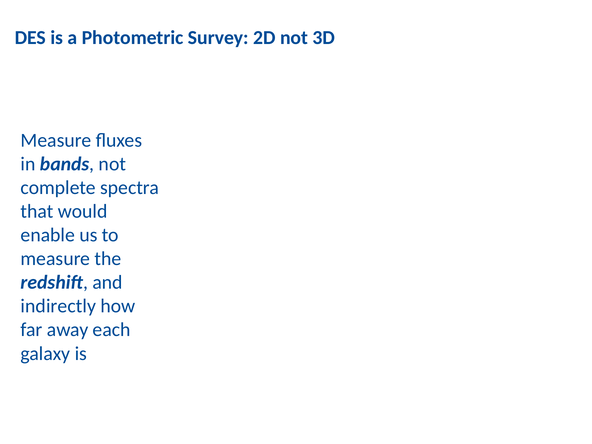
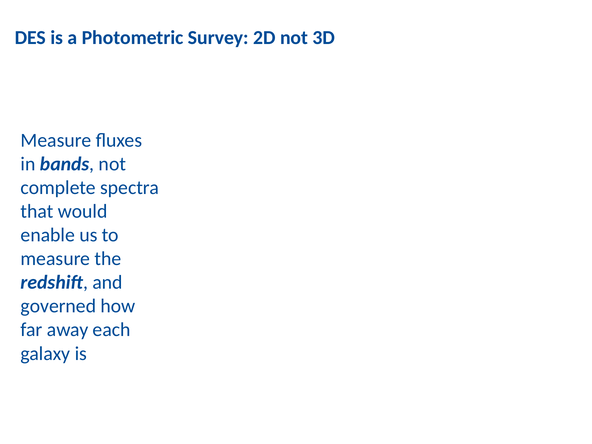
indirectly: indirectly -> governed
